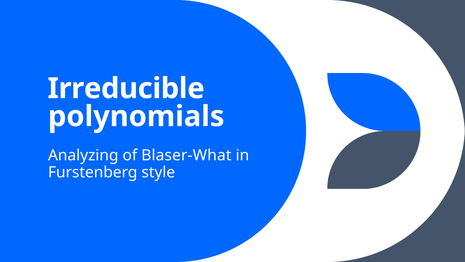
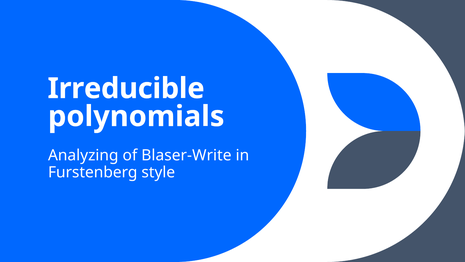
Blaser-What: Blaser-What -> Blaser-Write
